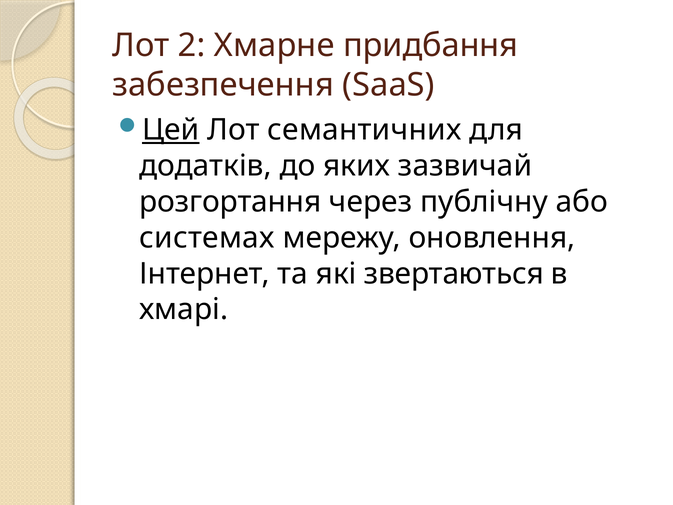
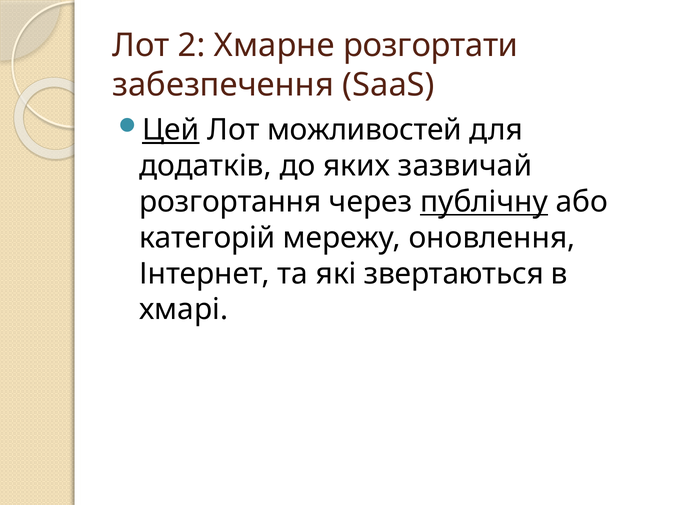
придбання: придбання -> розгортати
семантичних: семантичних -> можливостей
публічну underline: none -> present
системах: системах -> категорій
